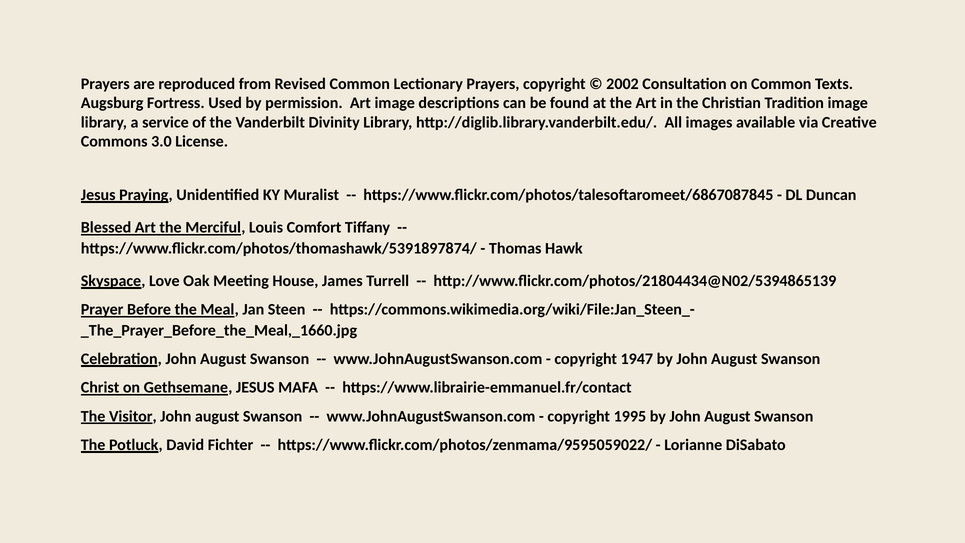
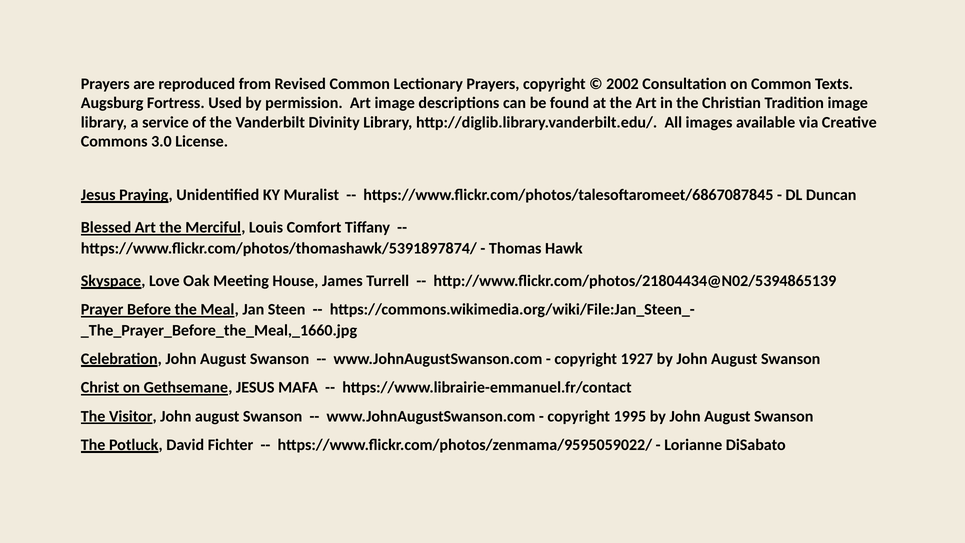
1947: 1947 -> 1927
